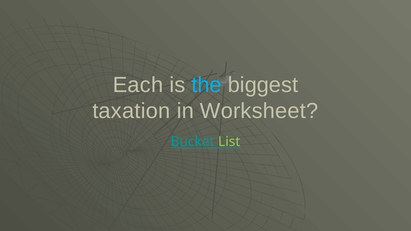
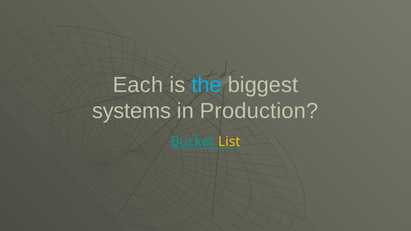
taxation: taxation -> systems
Worksheet: Worksheet -> Production
List colour: light green -> yellow
